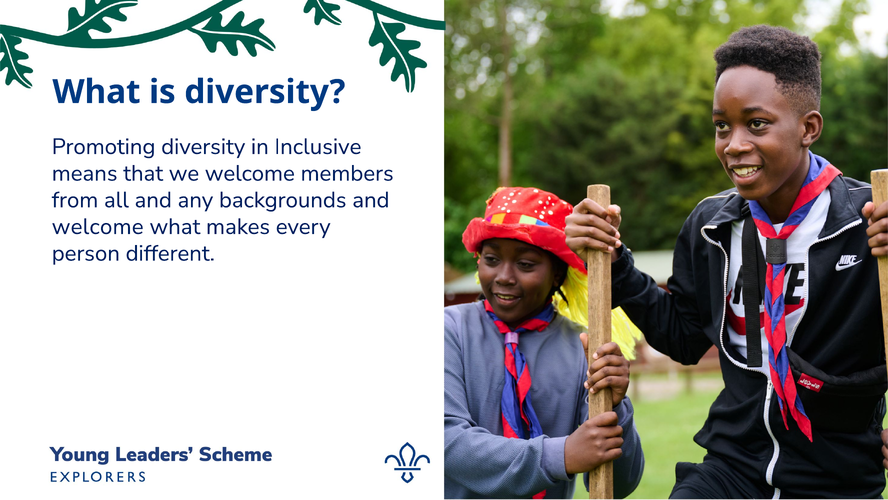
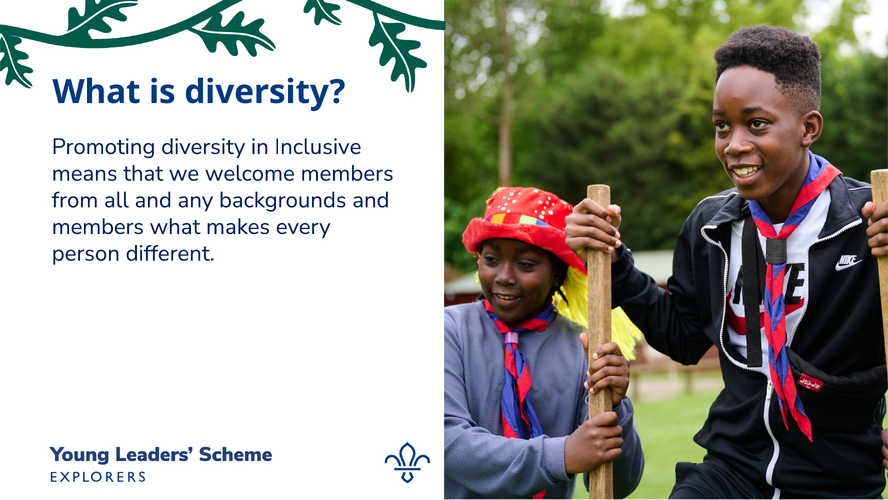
welcome at (98, 226): welcome -> members
